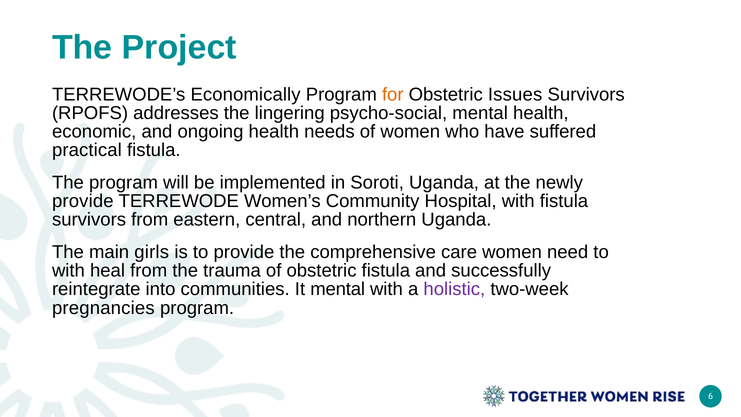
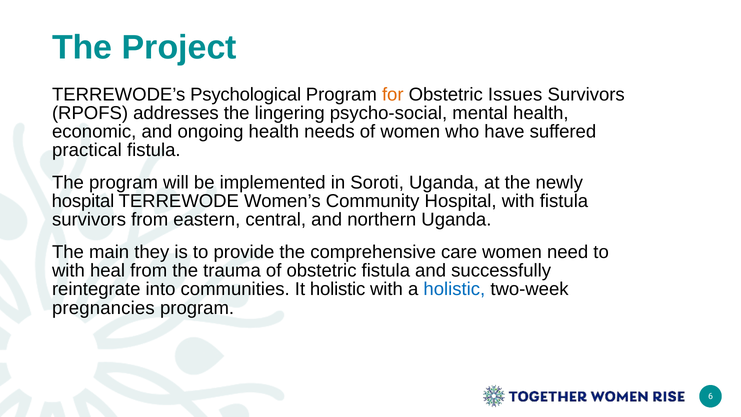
Economically: Economically -> Psychological
provide at (83, 201): provide -> hospital
girls: girls -> they
It mental: mental -> holistic
holistic at (454, 289) colour: purple -> blue
